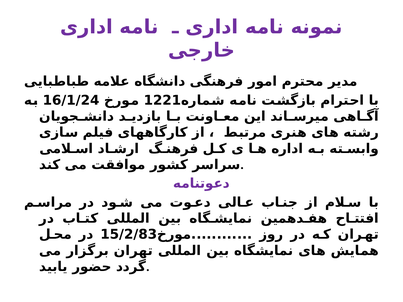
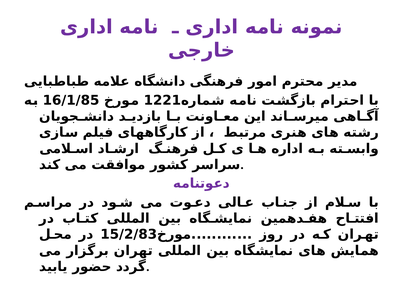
16/1/24: 16/1/24 -> 16/1/85
